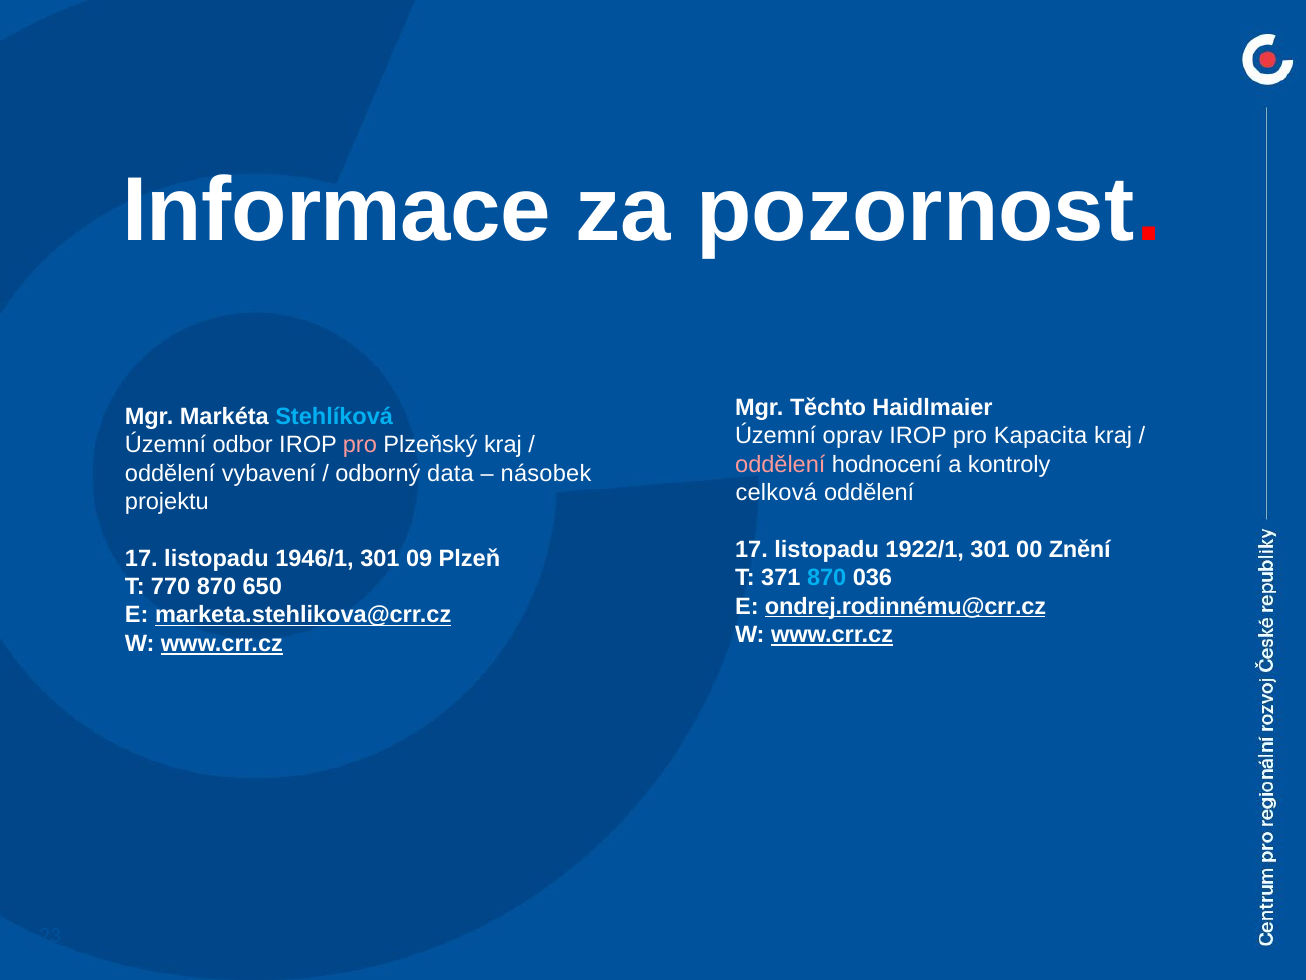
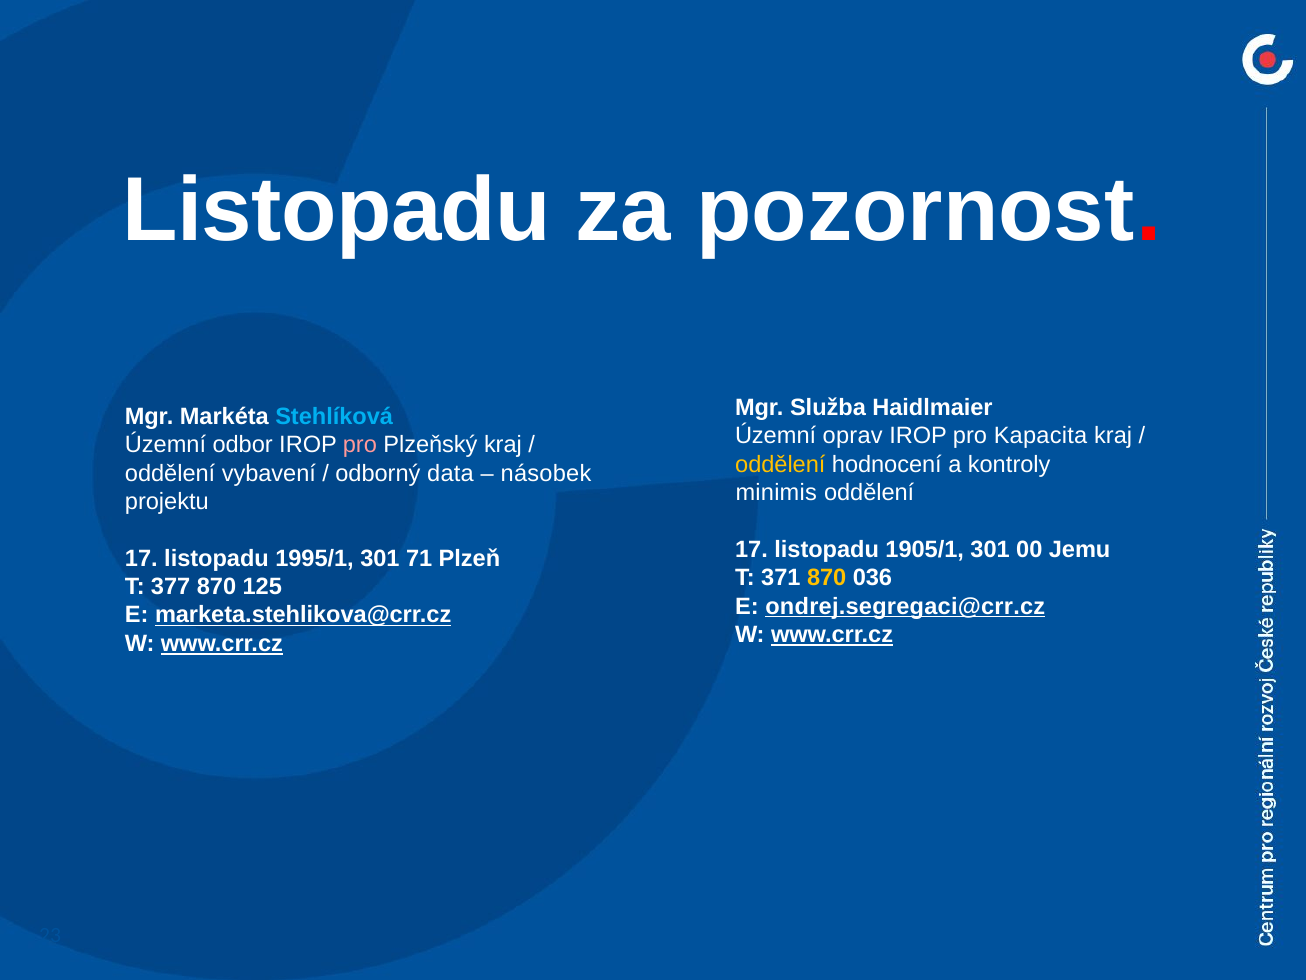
Informace at (337, 211): Informace -> Listopadu
Těchto: Těchto -> Služba
oddělení at (780, 464) colour: pink -> yellow
celková: celková -> minimis
1922/1: 1922/1 -> 1905/1
Znění: Znění -> Jemu
1946/1: 1946/1 -> 1995/1
09: 09 -> 71
870 at (827, 578) colour: light blue -> yellow
770: 770 -> 377
650: 650 -> 125
ondrej.rodinnému@crr.cz: ondrej.rodinnému@crr.cz -> ondrej.segregaci@crr.cz
